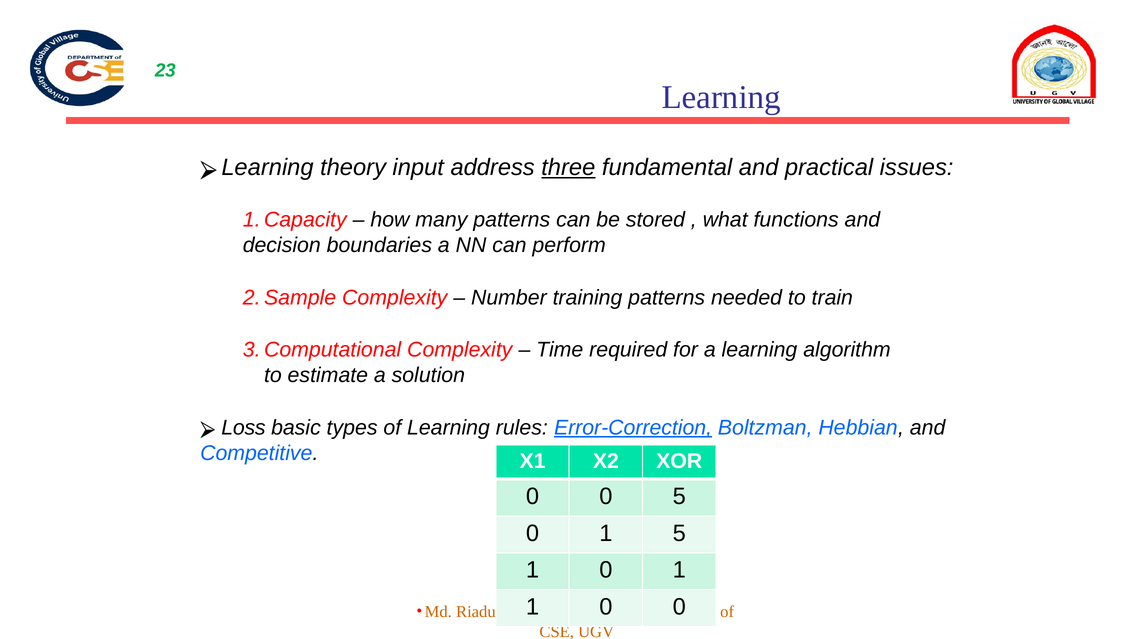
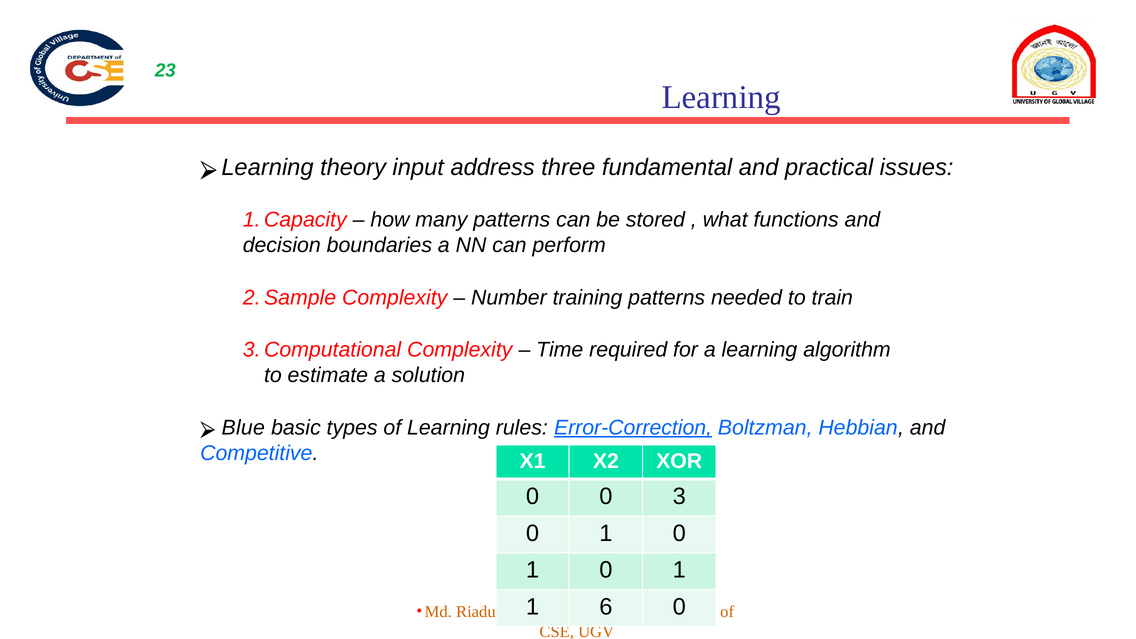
three underline: present -> none
Loss: Loss -> Blue
0 5: 5 -> 3
5 at (679, 533): 5 -> 0
0 at (606, 607): 0 -> 6
